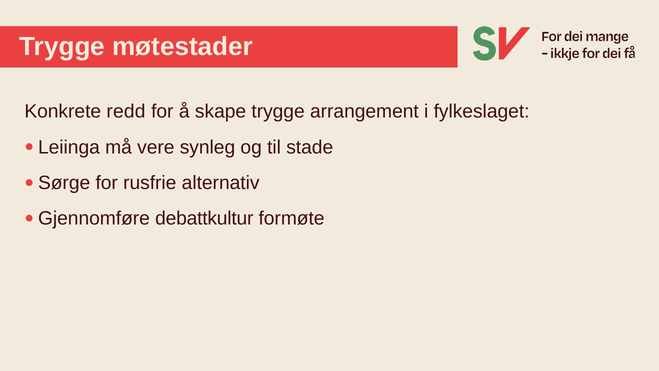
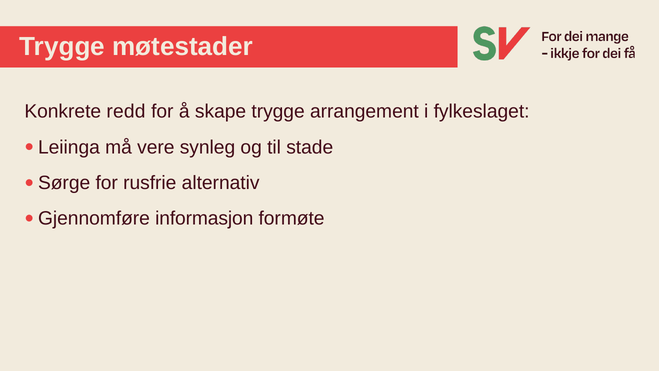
debattkultur: debattkultur -> informasjon
